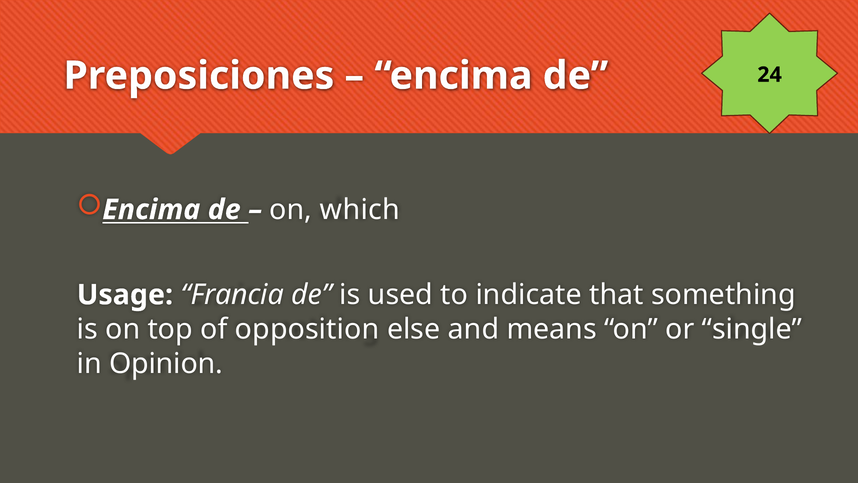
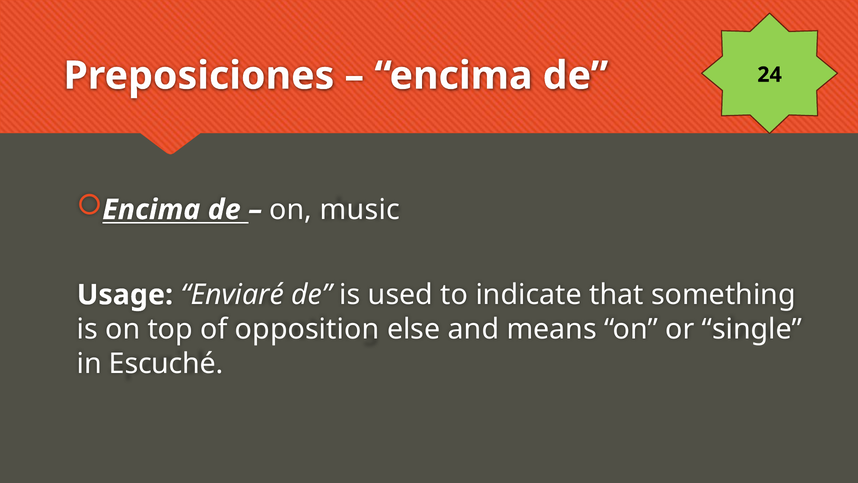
which: which -> music
Francia: Francia -> Enviaré
Opinion: Opinion -> Escuché
